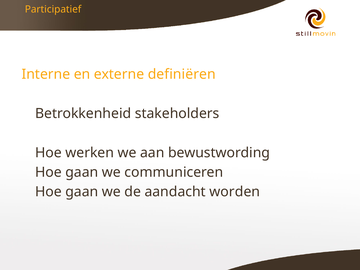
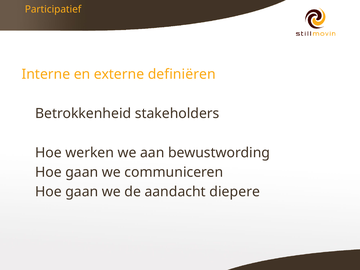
worden: worden -> diepere
